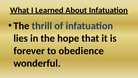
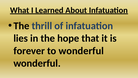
to obedience: obedience -> wonderful
